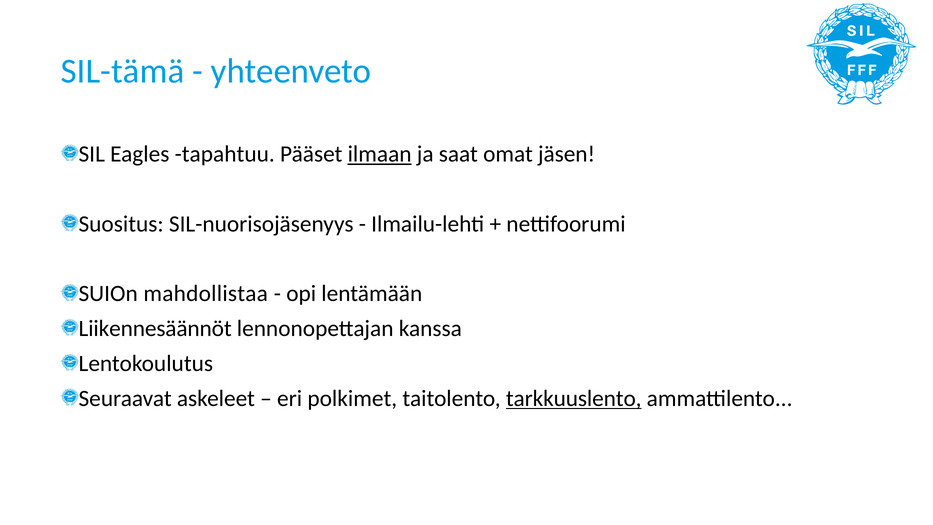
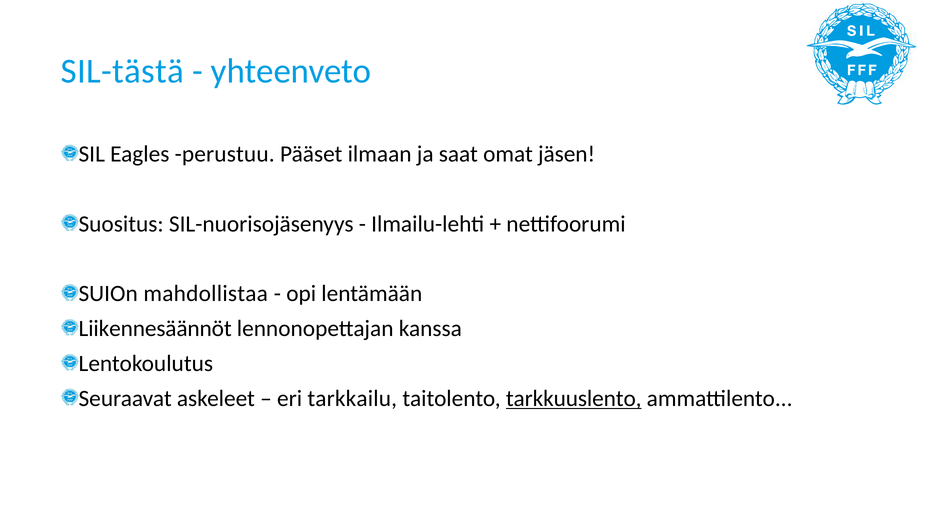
SIL-tämä: SIL-tämä -> SIL-tästä
tapahtuu: tapahtuu -> perustuu
ilmaan underline: present -> none
polkimet: polkimet -> tarkkailu
